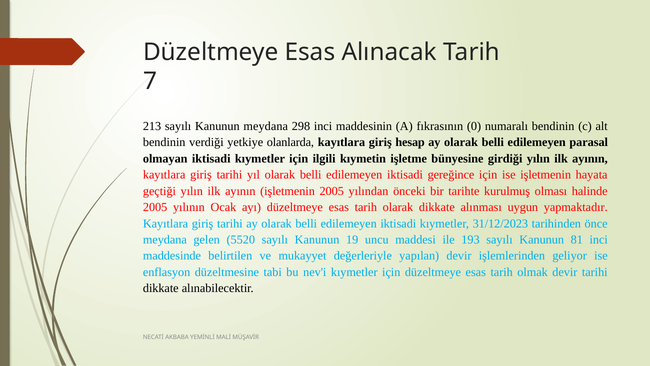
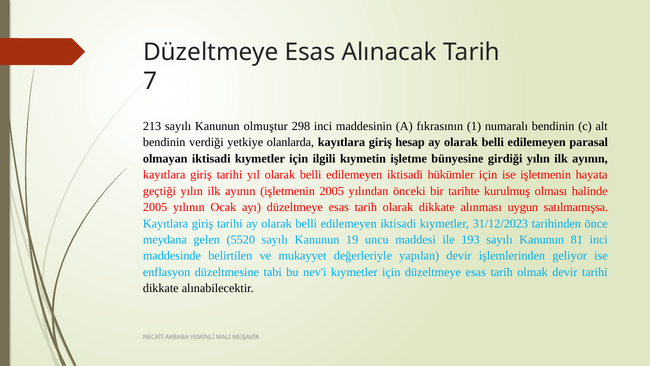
Kanunun meydana: meydana -> olmuştur
0: 0 -> 1
gereğince: gereğince -> hükümler
yapmaktadır: yapmaktadır -> satılmamışsa
